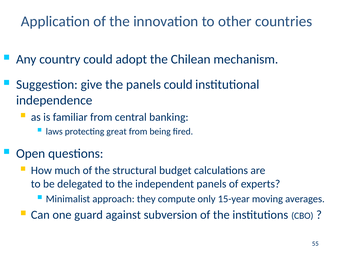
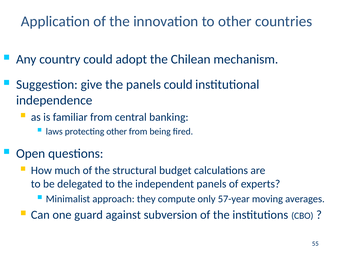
protecting great: great -> other
15-year: 15-year -> 57-year
